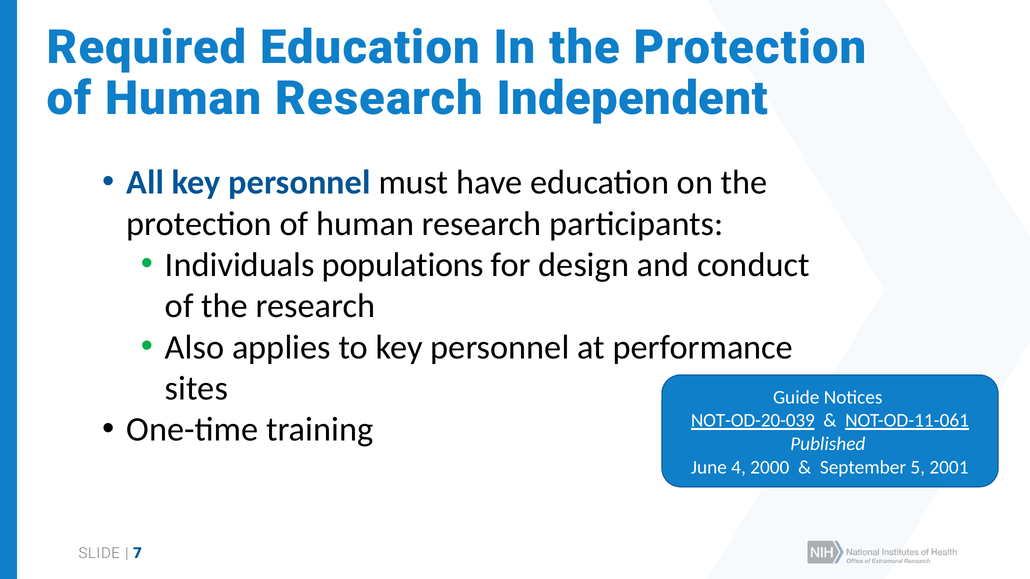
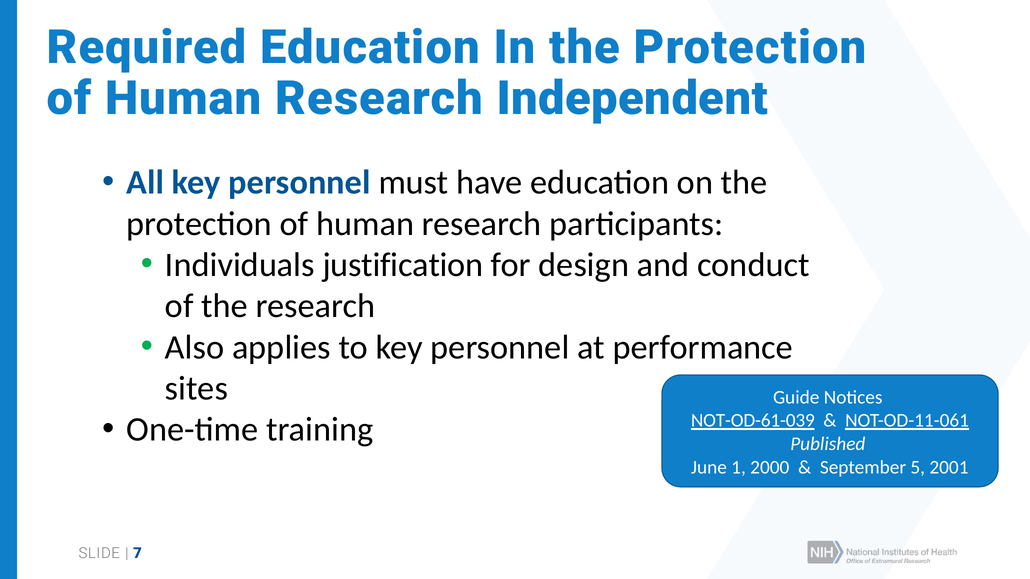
populations: populations -> justification
NOT-OD-20-039: NOT-OD-20-039 -> NOT-OD-61-039
4: 4 -> 1
